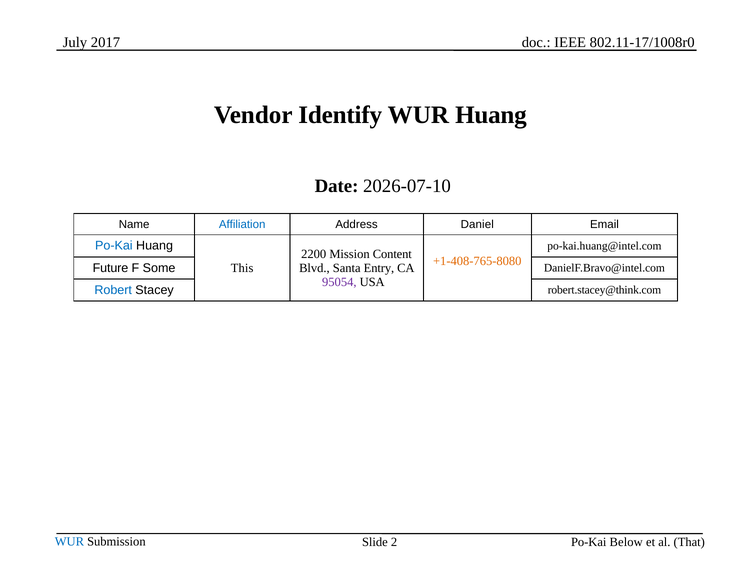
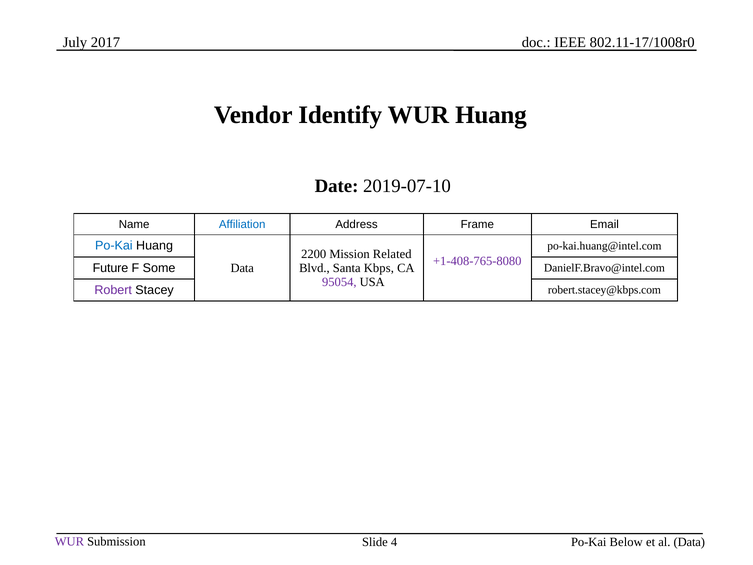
2026-07-10: 2026-07-10 -> 2019-07-10
Daniel: Daniel -> Frame
Content: Content -> Related
+1-408-765-8080 colour: orange -> purple
This at (242, 268): This -> Data
Entry: Entry -> Kbps
Robert colour: blue -> purple
robert.stacey@think.com: robert.stacey@think.com -> robert.stacey@kbps.com
WUR at (69, 542) colour: blue -> purple
2: 2 -> 4
al That: That -> Data
